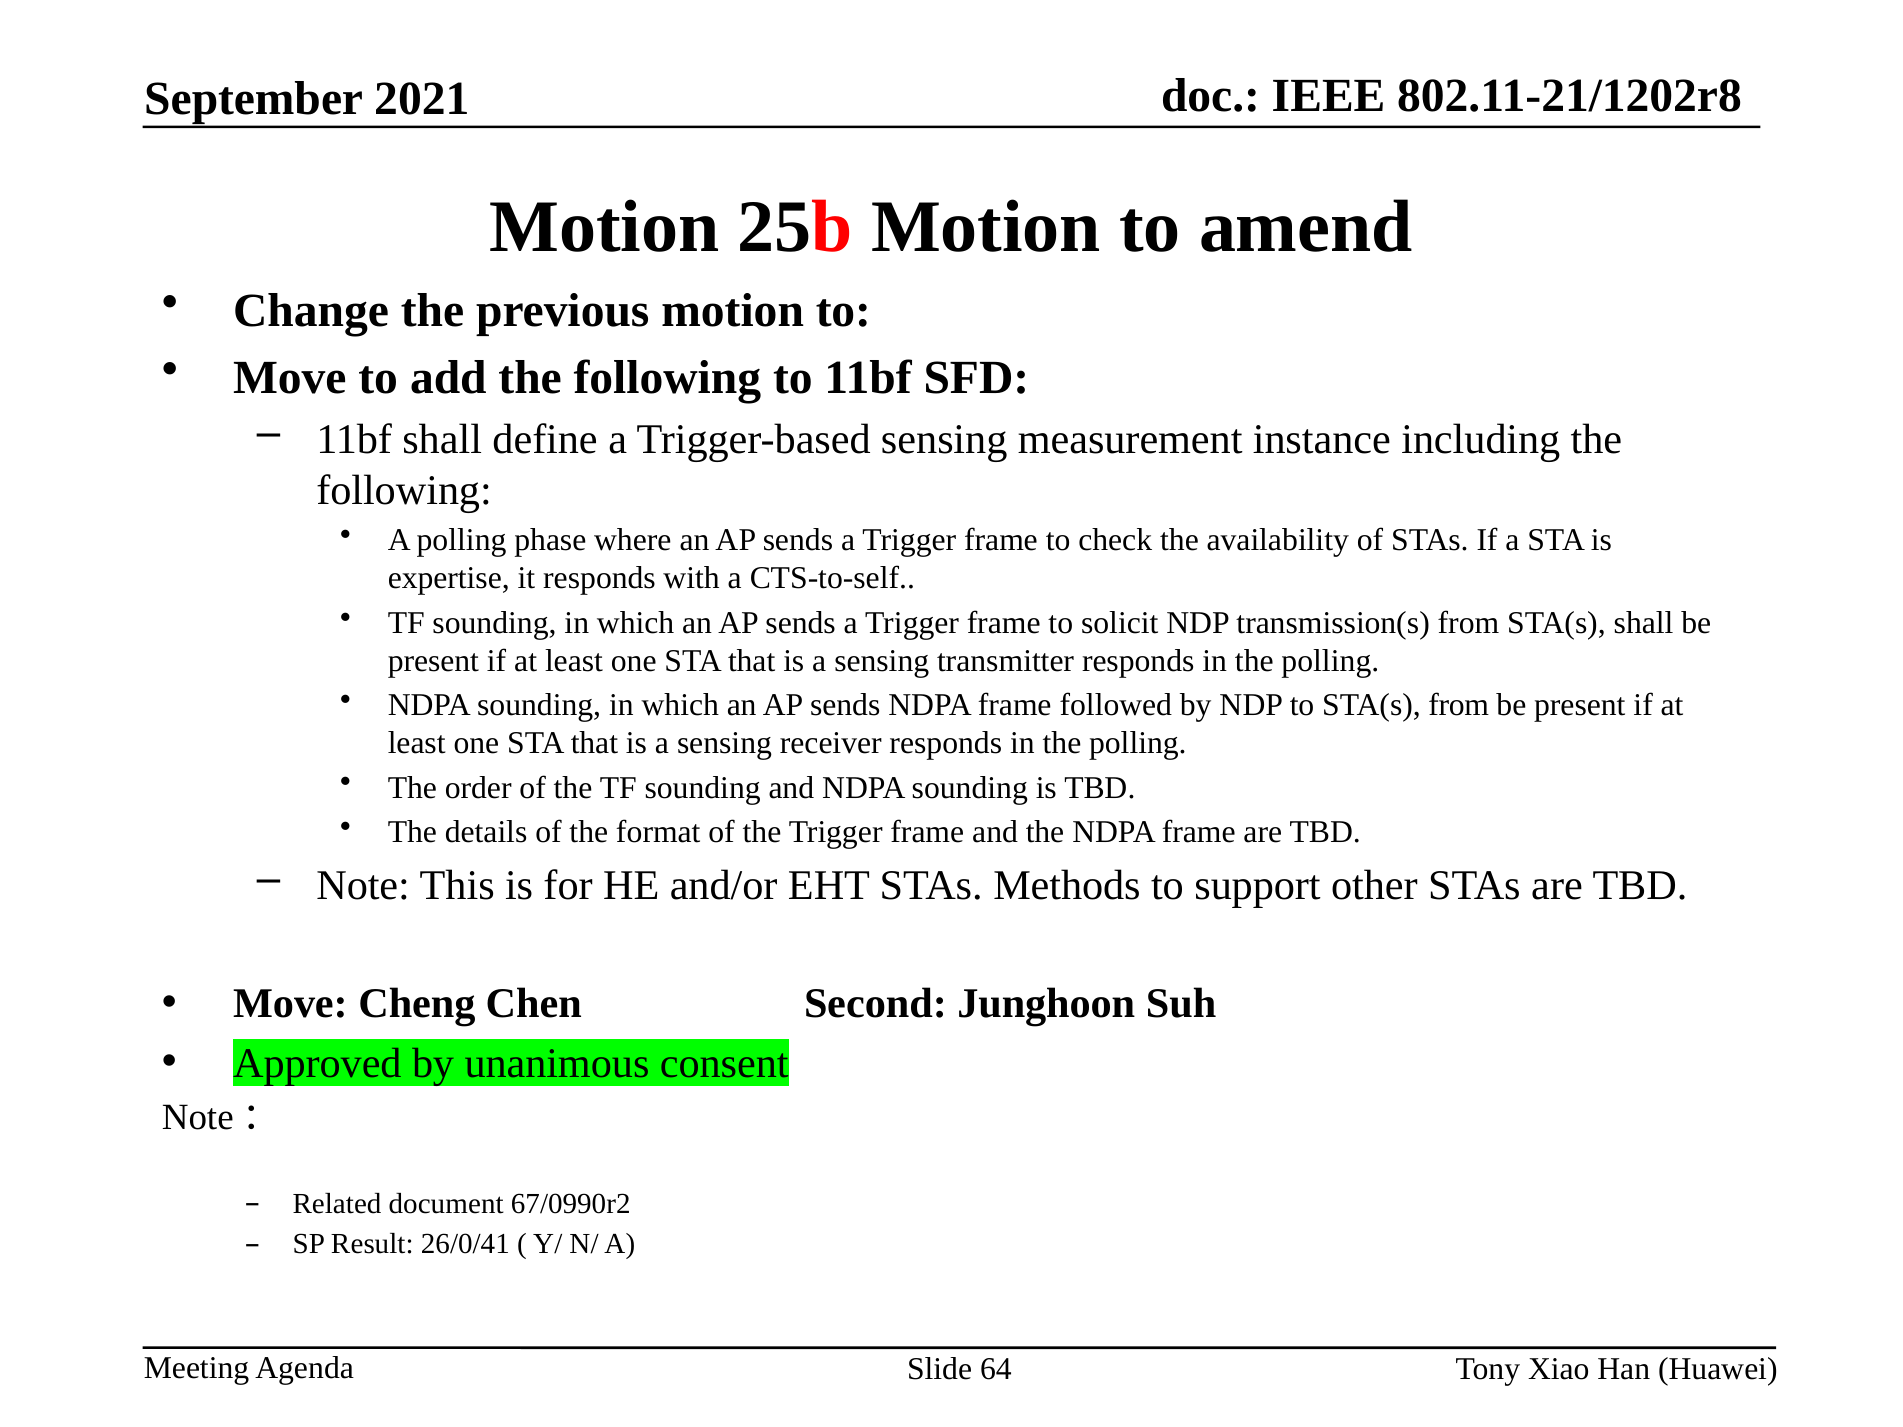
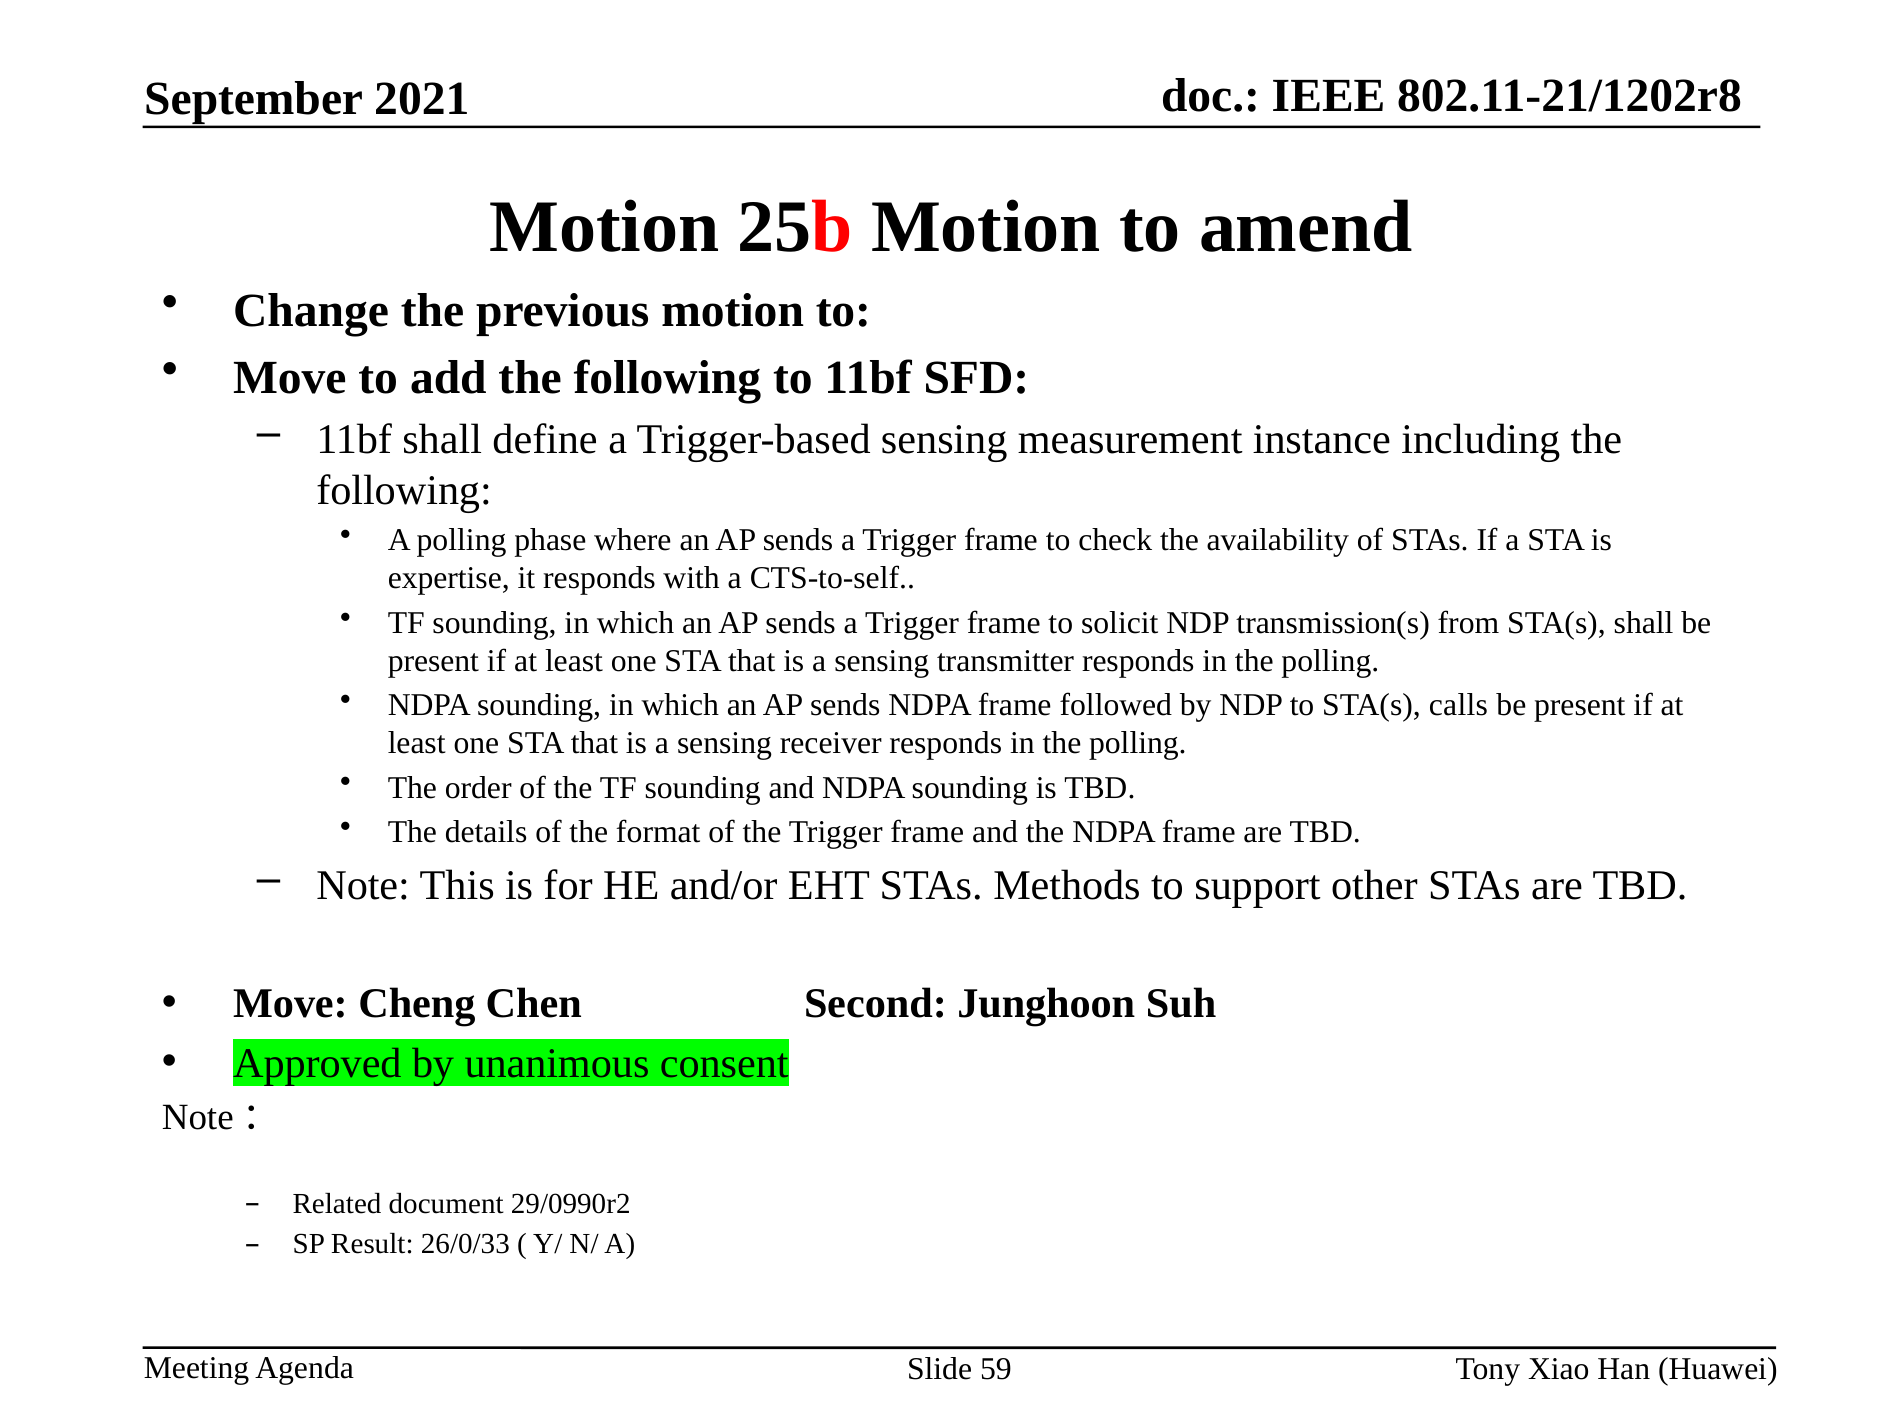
STA(s from: from -> calls
67/0990r2: 67/0990r2 -> 29/0990r2
26/0/41: 26/0/41 -> 26/0/33
64: 64 -> 59
